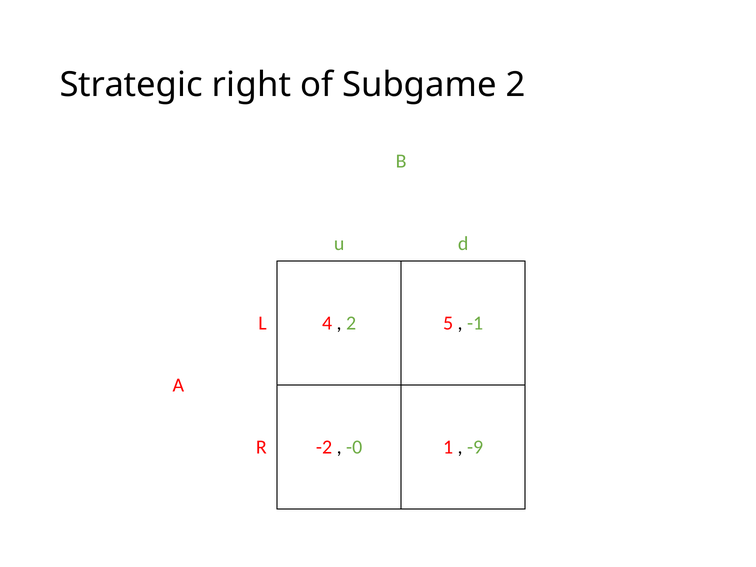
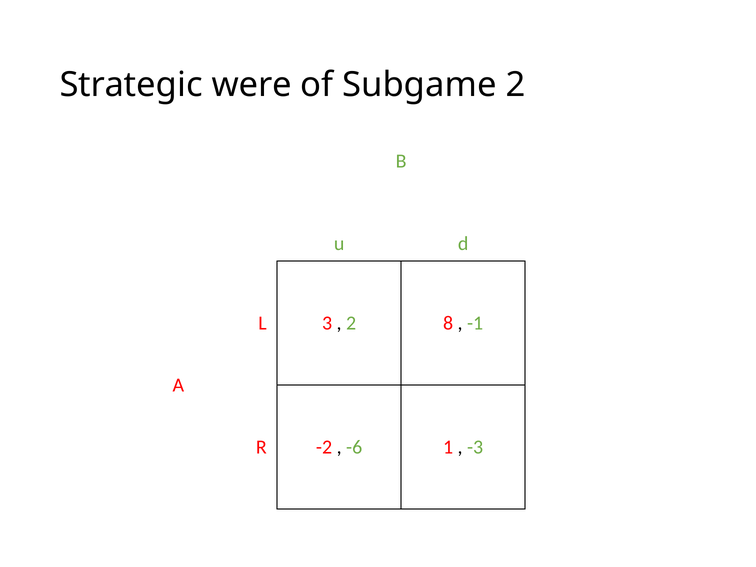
right: right -> were
4: 4 -> 3
5: 5 -> 8
-0: -0 -> -6
-9: -9 -> -3
